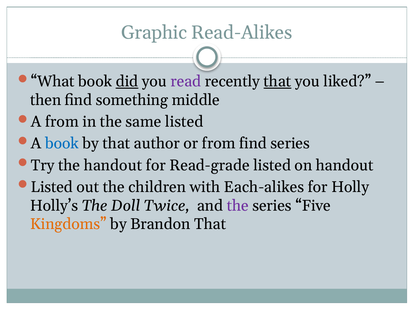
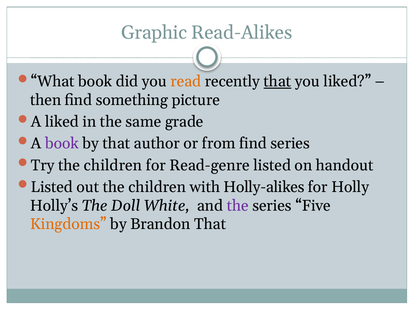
did underline: present -> none
read colour: purple -> orange
middle: middle -> picture
A from: from -> liked
same listed: listed -> grade
book at (62, 144) colour: blue -> purple
Try the handout: handout -> children
Read-grade: Read-grade -> Read-genre
Each-alikes: Each-alikes -> Holly-alikes
Twice: Twice -> White
